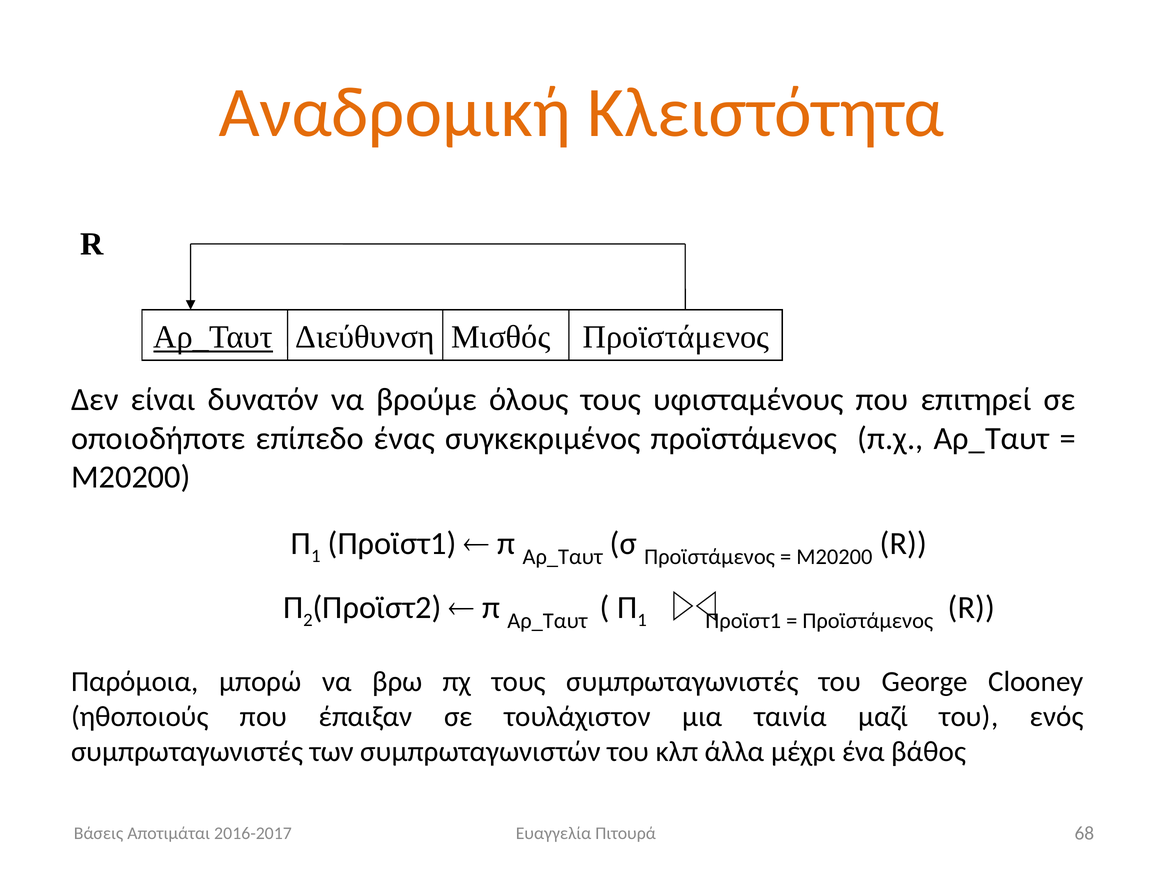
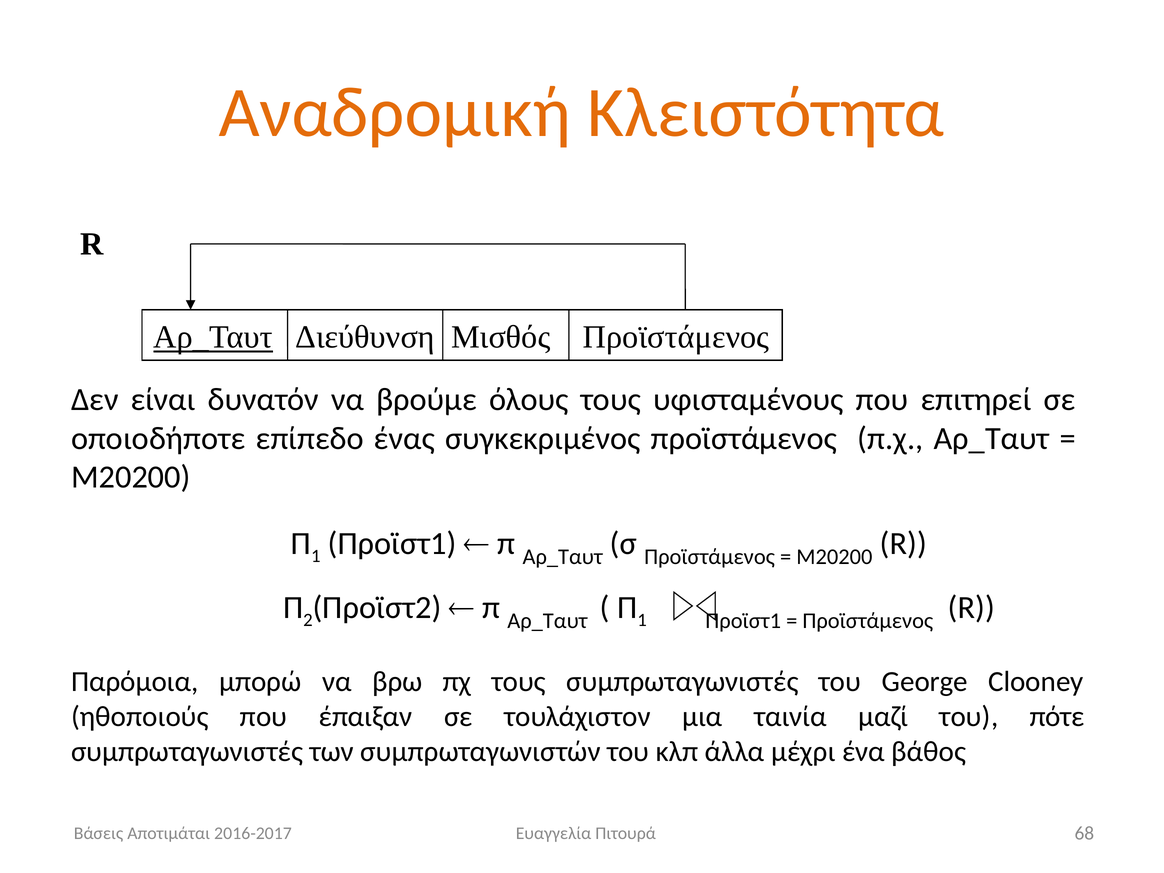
ενός: ενός -> πότε
